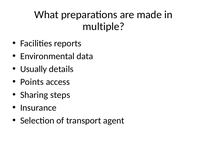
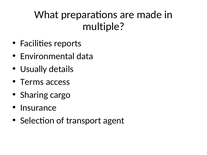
Points: Points -> Terms
steps: steps -> cargo
